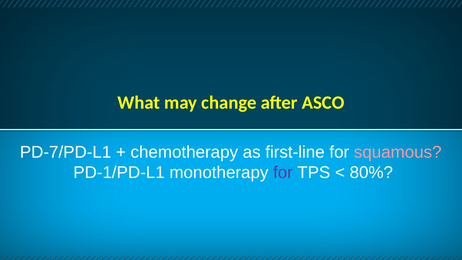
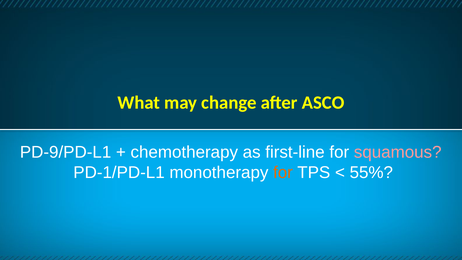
PD-7/PD-L1: PD-7/PD-L1 -> PD-9/PD-L1
for at (283, 173) colour: purple -> orange
80%: 80% -> 55%
